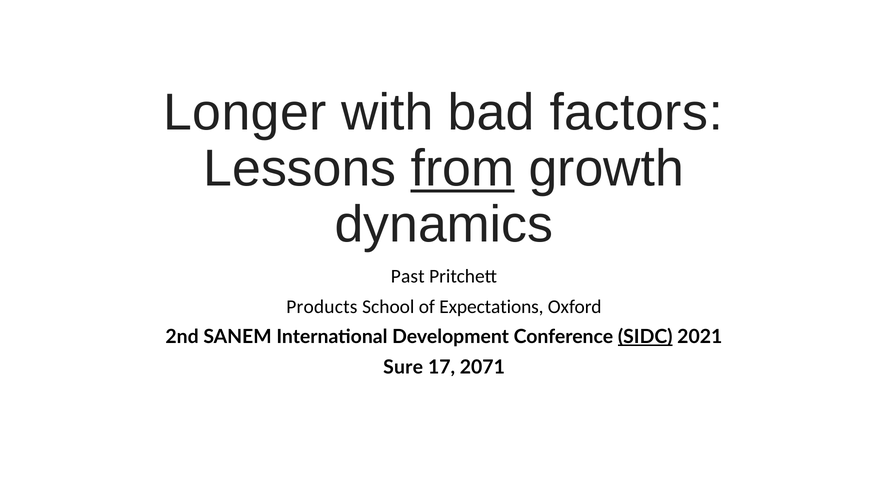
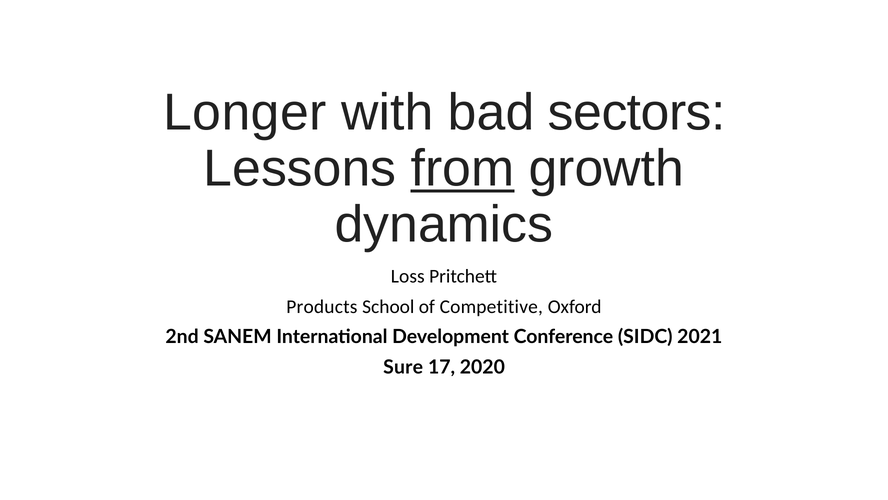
factors: factors -> sectors
Past: Past -> Loss
Expectations: Expectations -> Competitive
SIDC underline: present -> none
2071: 2071 -> 2020
